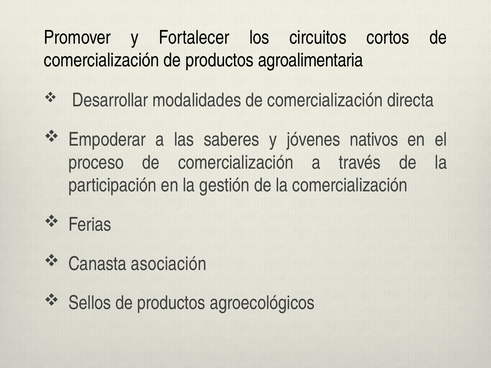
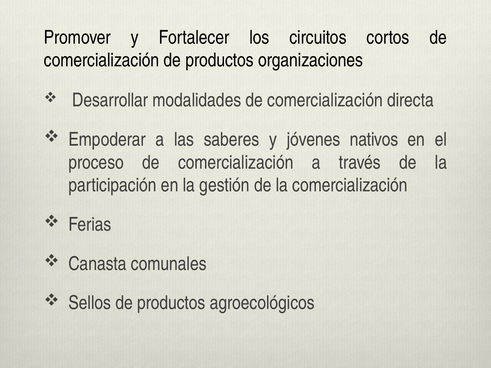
agroalimentaria: agroalimentaria -> organizaciones
asociación: asociación -> comunales
